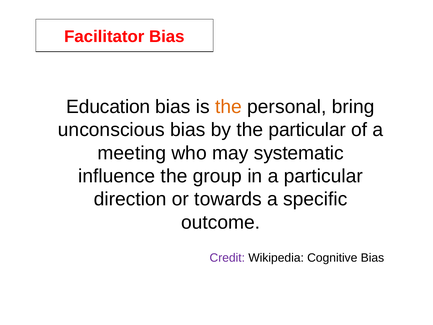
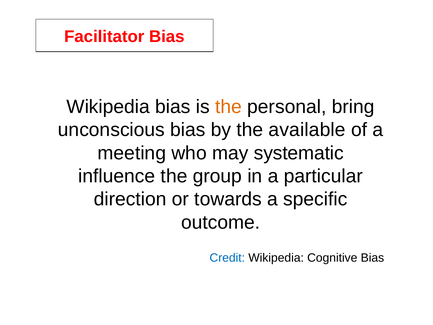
Education at (108, 107): Education -> Wikipedia
the particular: particular -> available
Credit colour: purple -> blue
